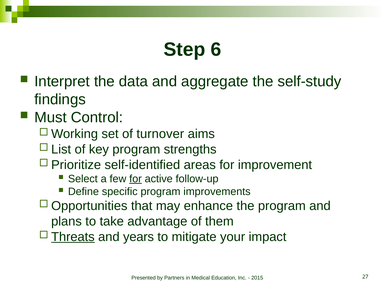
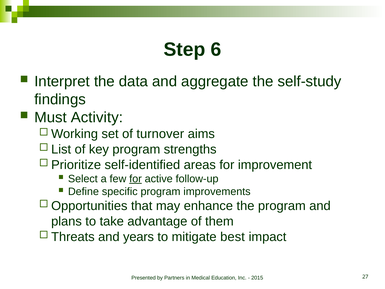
Control: Control -> Activity
Threats underline: present -> none
your: your -> best
